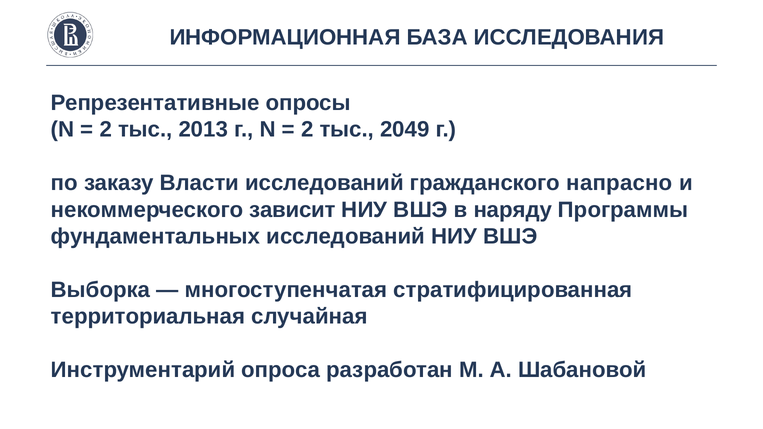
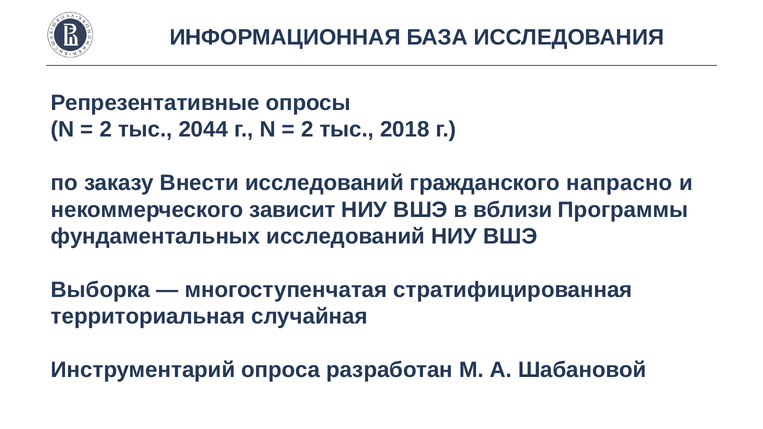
2013: 2013 -> 2044
2049: 2049 -> 2018
Власти: Власти -> Внести
наряду: наряду -> вблизи
